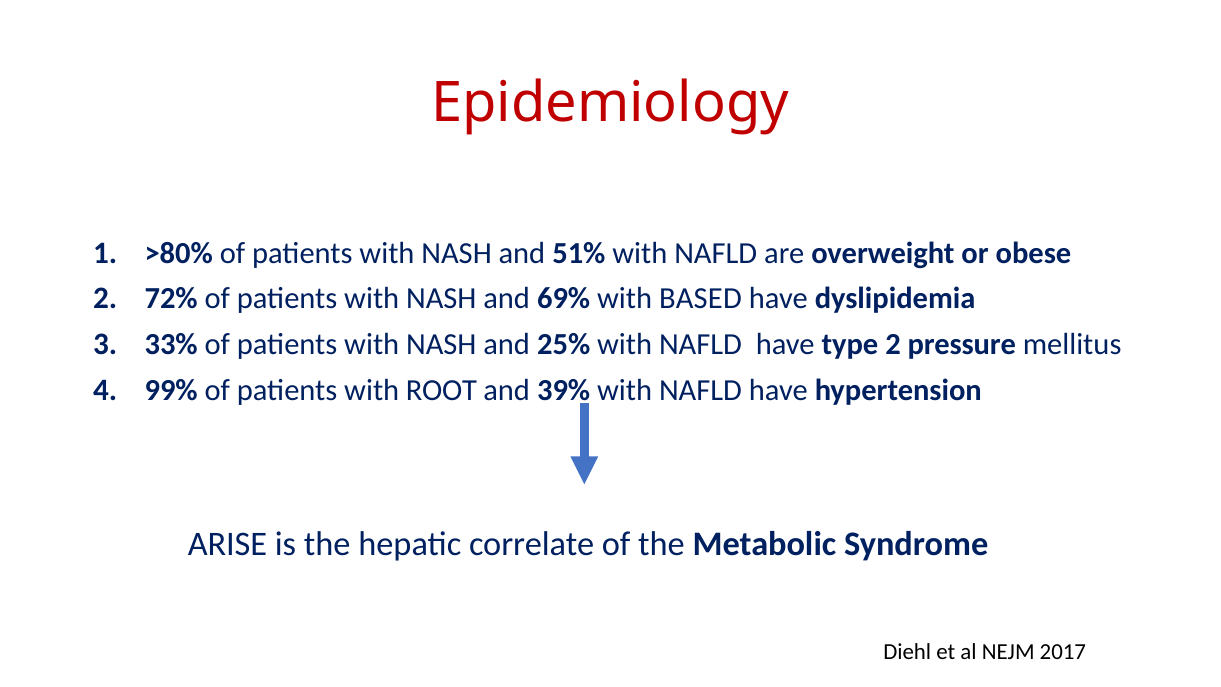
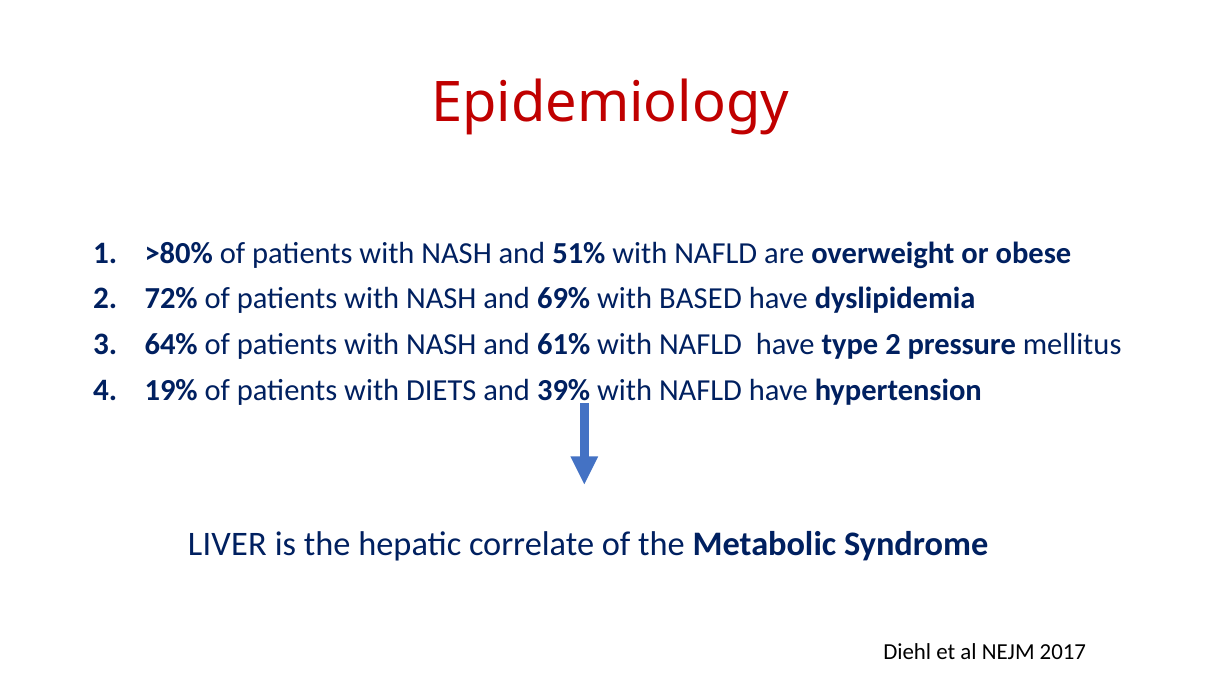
33%: 33% -> 64%
25%: 25% -> 61%
99%: 99% -> 19%
ROOT: ROOT -> DIETS
ARISE: ARISE -> LIVER
